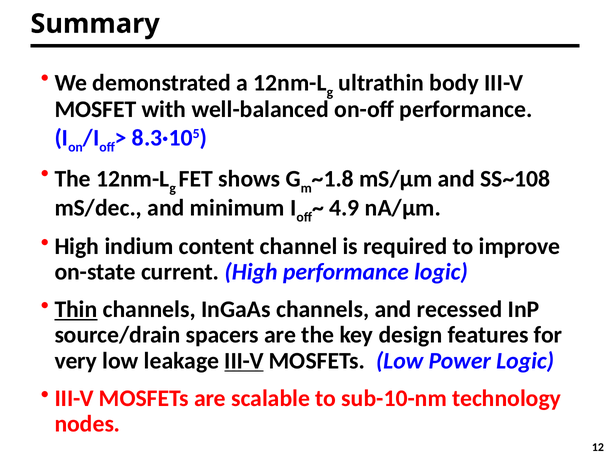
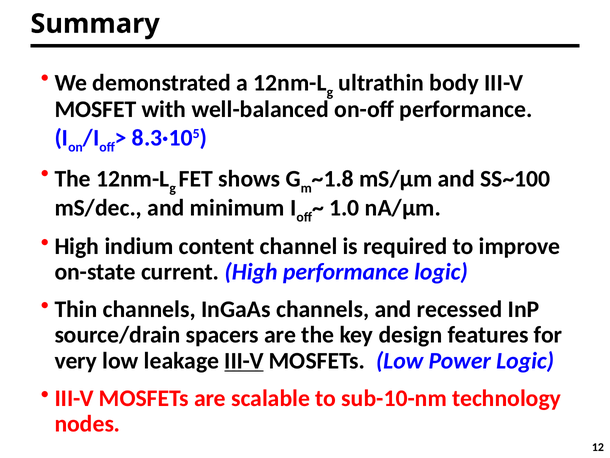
SS~108: SS~108 -> SS~100
4.9: 4.9 -> 1.0
Thin underline: present -> none
